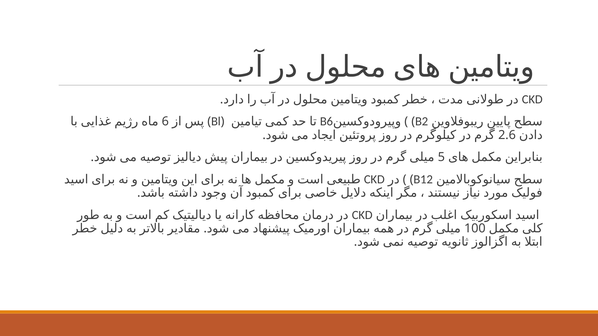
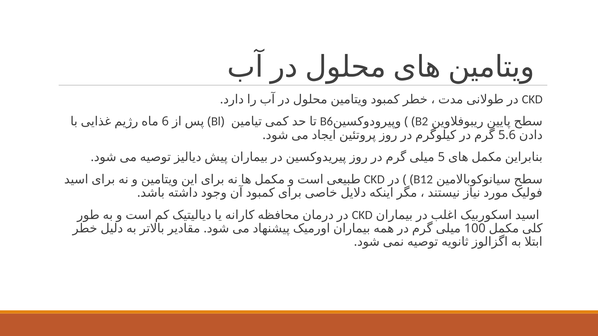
2.6: 2.6 -> 5.6
